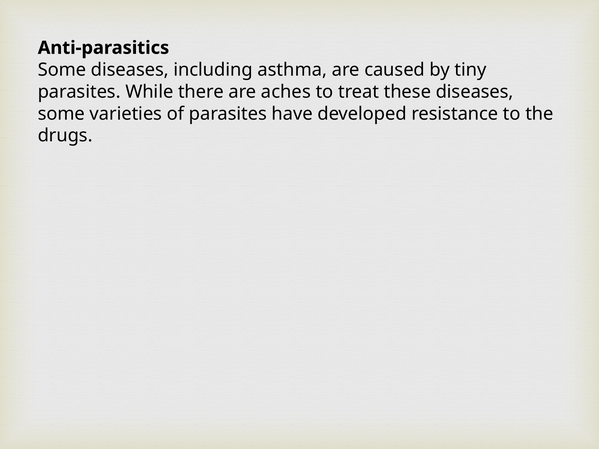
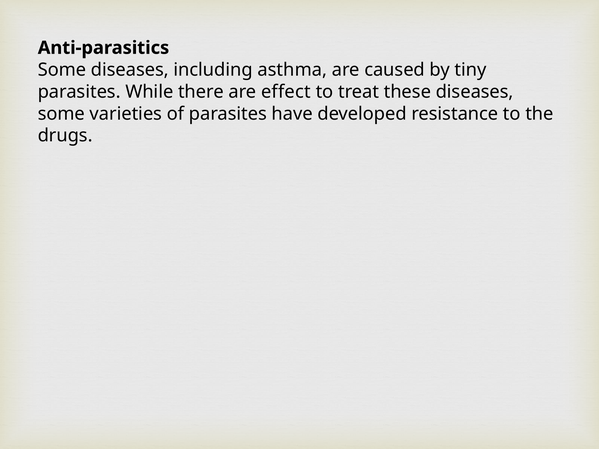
aches: aches -> effect
